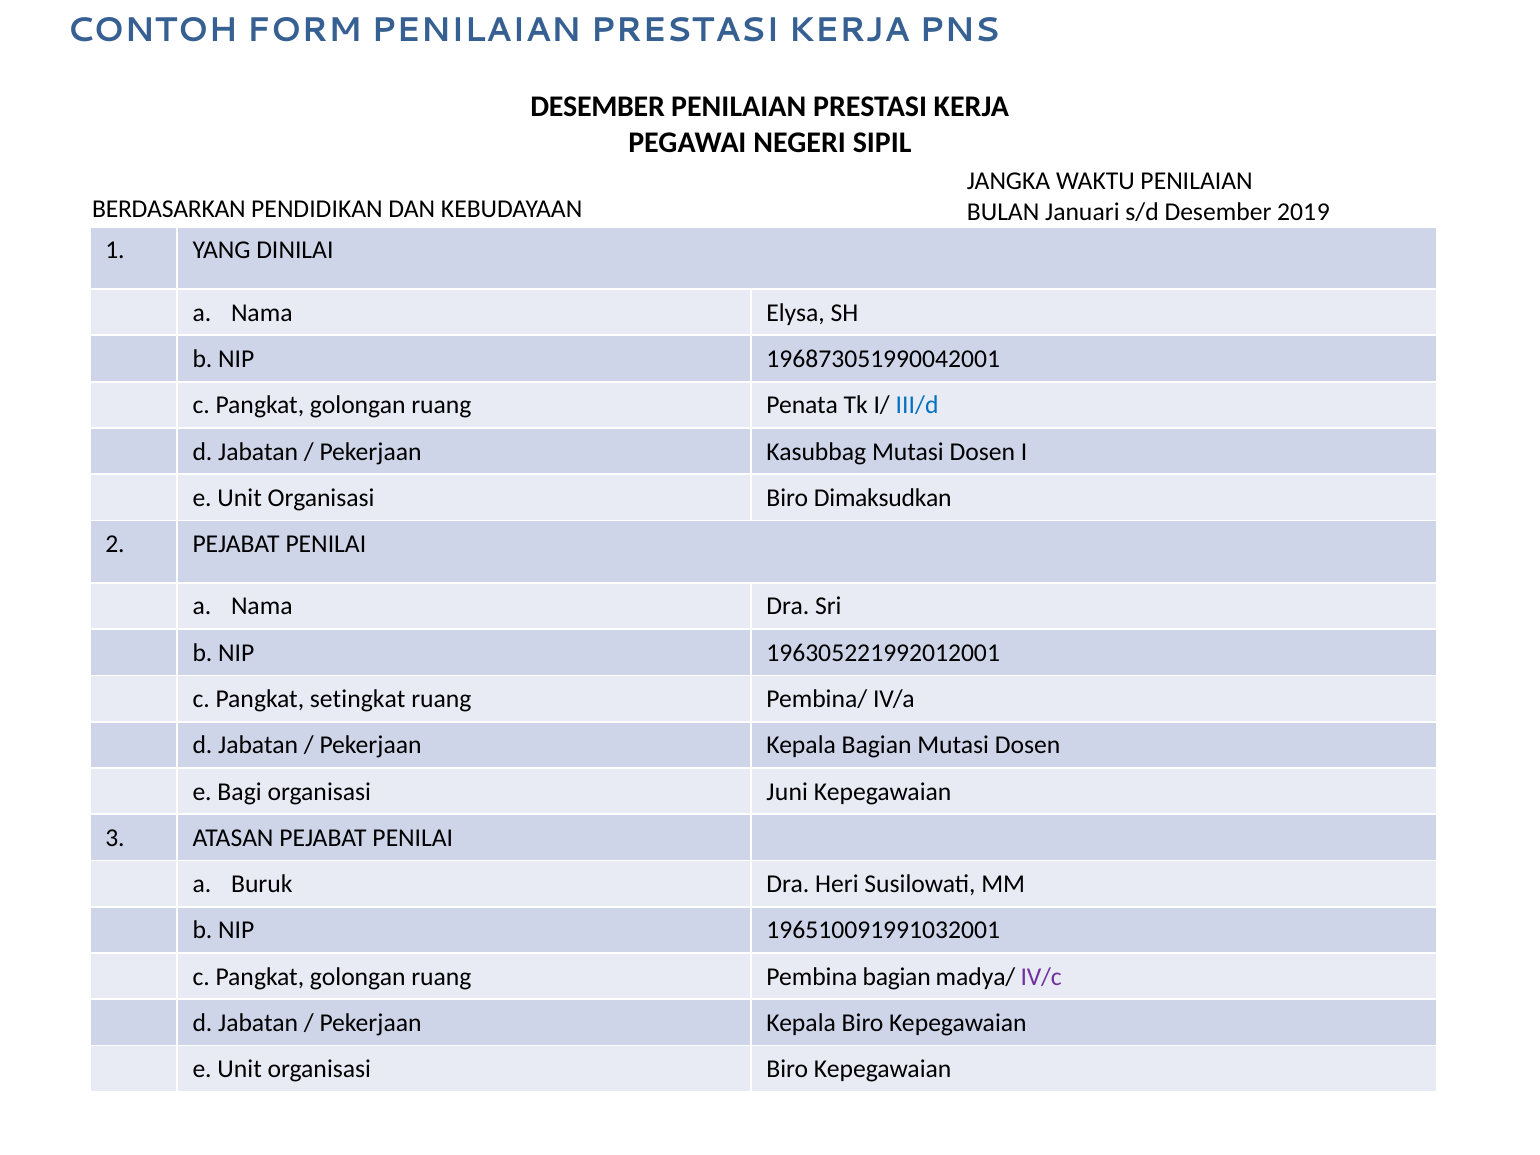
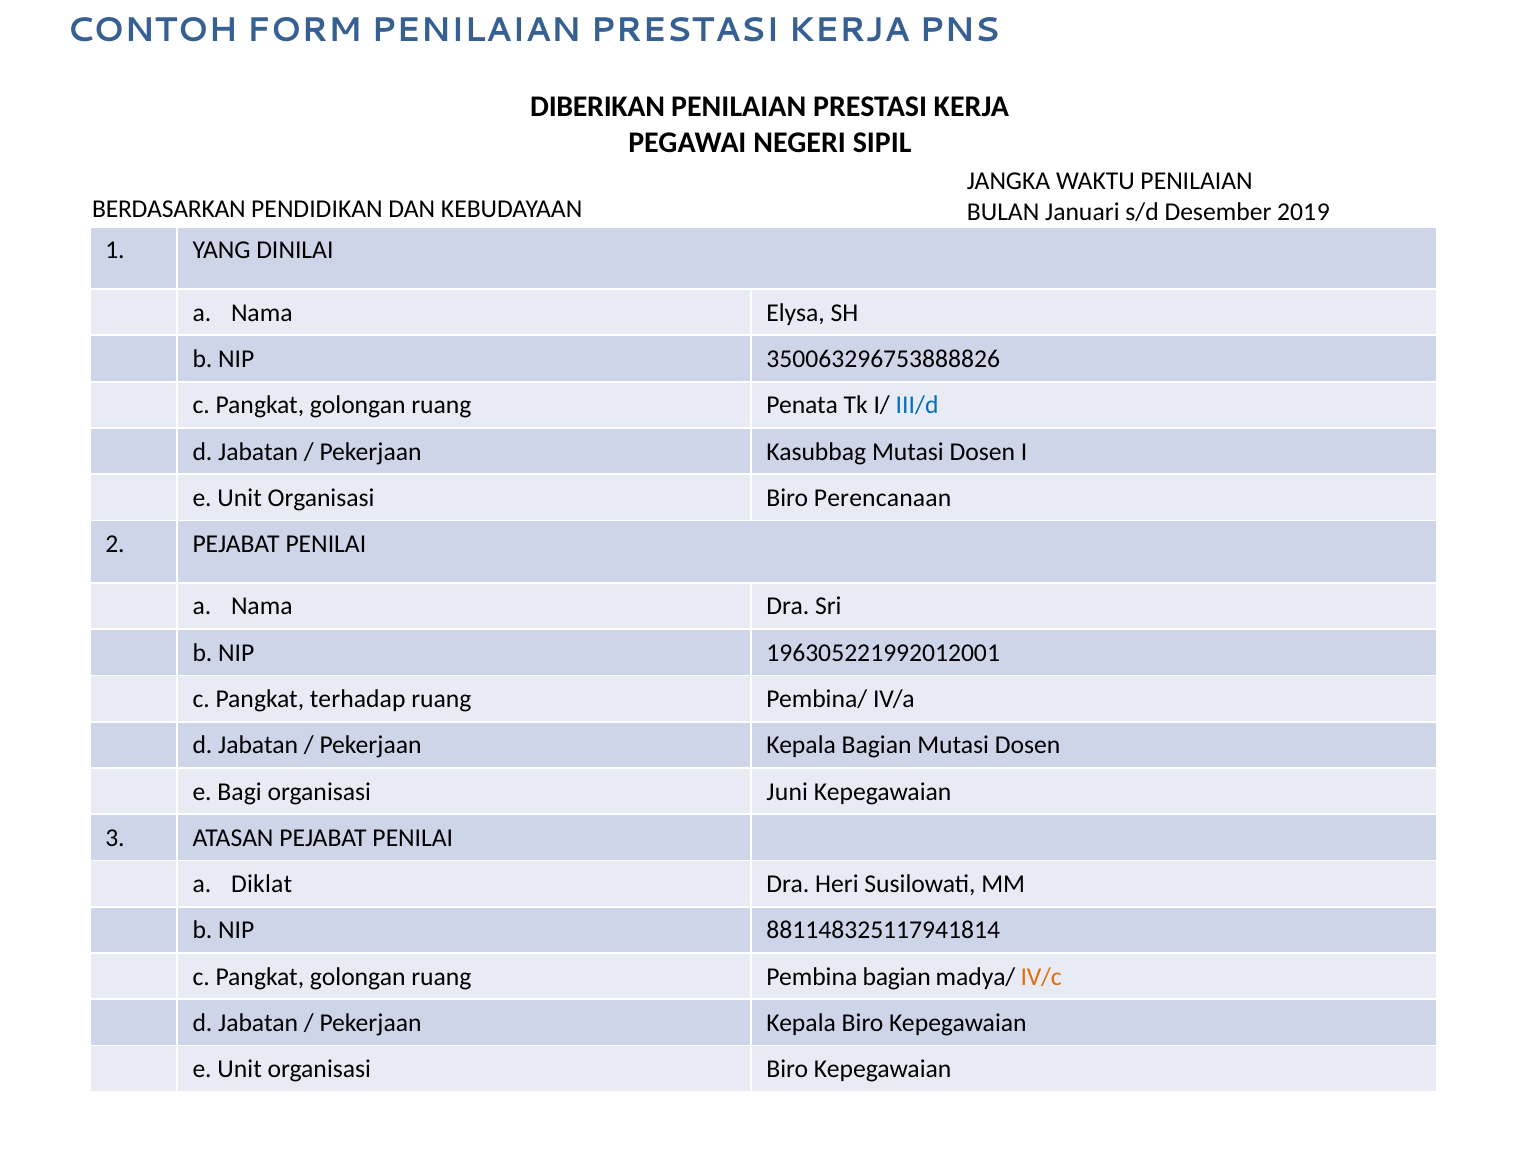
DESEMBER at (598, 106): DESEMBER -> DIBERIKAN
196873051990042001: 196873051990042001 -> 350063296753888826
Dimaksudkan: Dimaksudkan -> Perencanaan
setingkat: setingkat -> terhadap
Buruk: Buruk -> Diklat
196510091991032001: 196510091991032001 -> 881148325117941814
IV/c colour: purple -> orange
